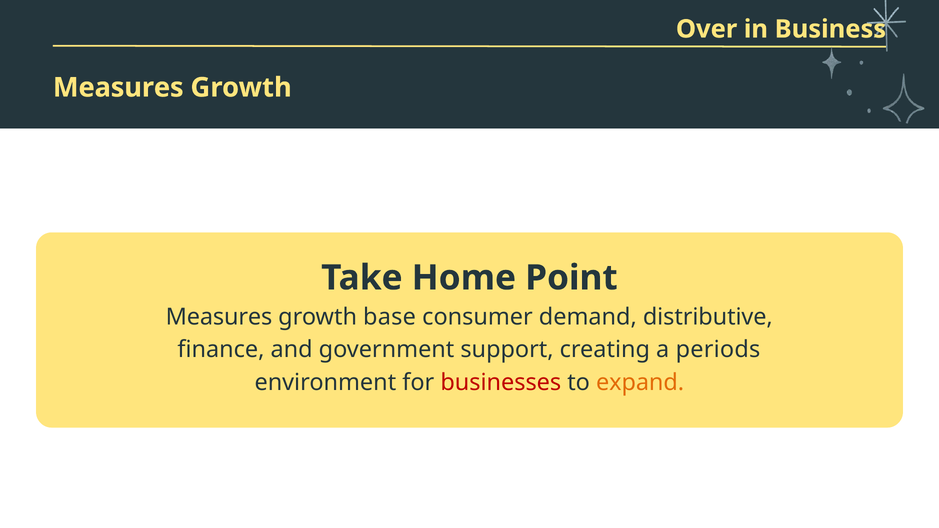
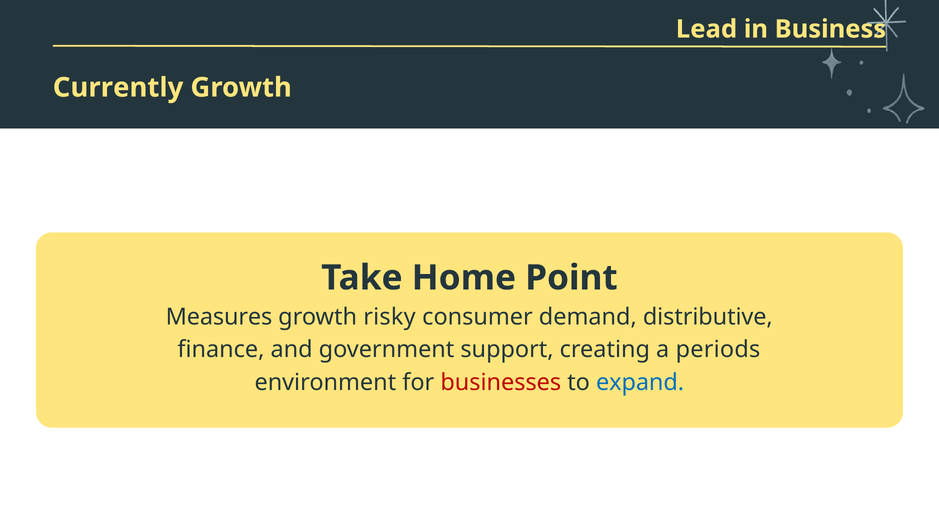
Over: Over -> Lead
Measures at (118, 88): Measures -> Currently
base: base -> risky
expand colour: orange -> blue
